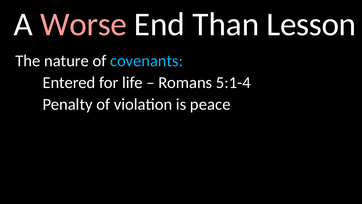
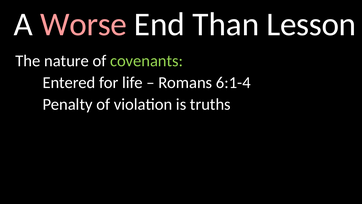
covenants colour: light blue -> light green
5:1-4: 5:1-4 -> 6:1-4
peace: peace -> truths
